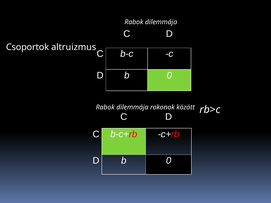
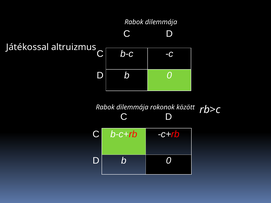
Csoportok: Csoportok -> Játékossal
